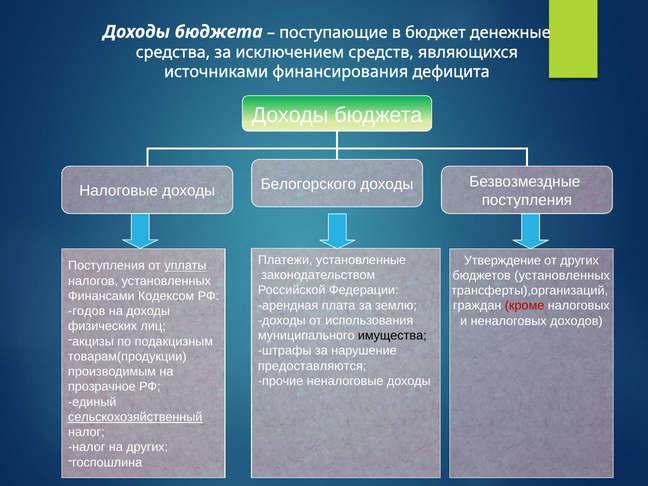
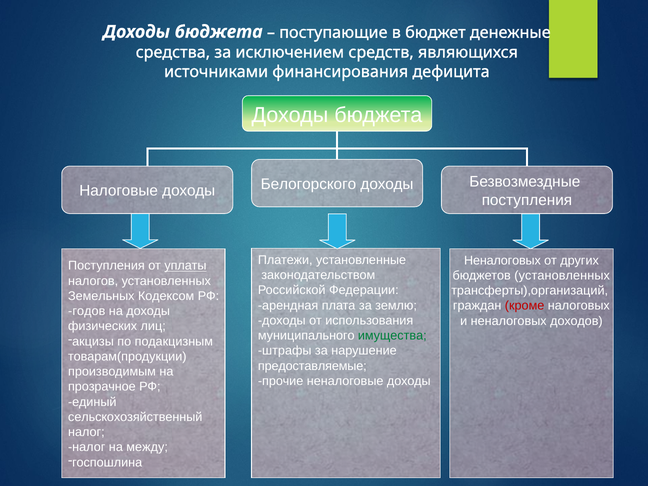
Утверждение at (502, 260): Утверждение -> Неналоговых
Финансами: Финансами -> Земельных
имущества colour: black -> green
предоставляются: предоставляются -> предоставляемые
сельскохозяйственный underline: present -> none
на других: других -> между
